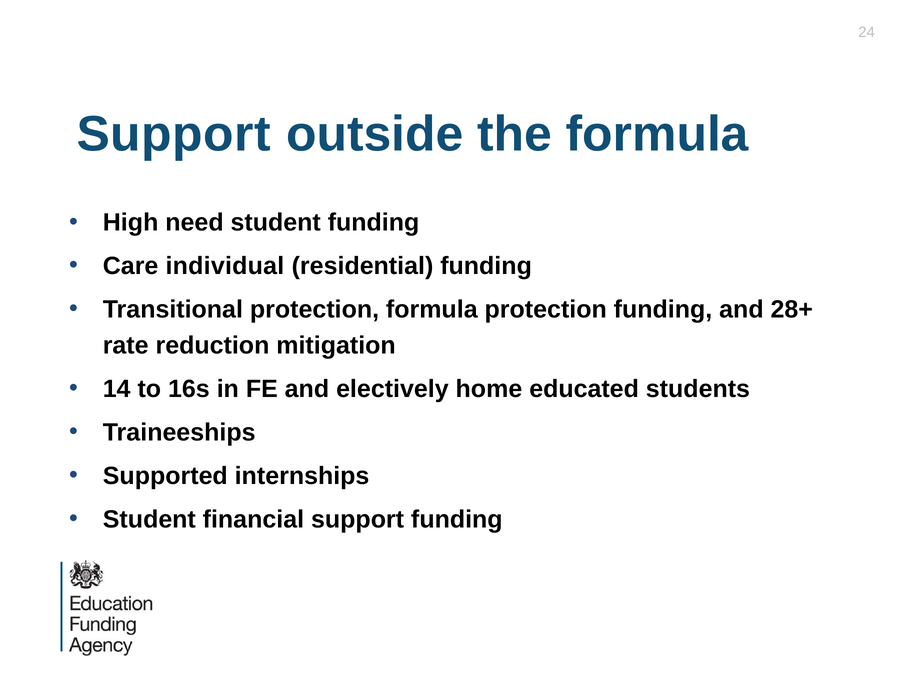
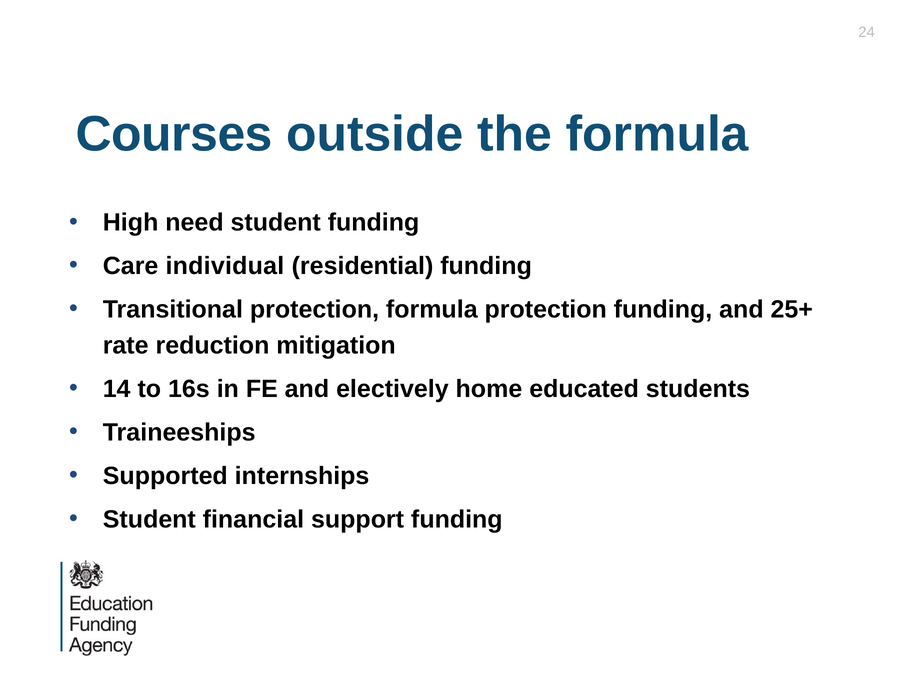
Support at (174, 134): Support -> Courses
28+: 28+ -> 25+
